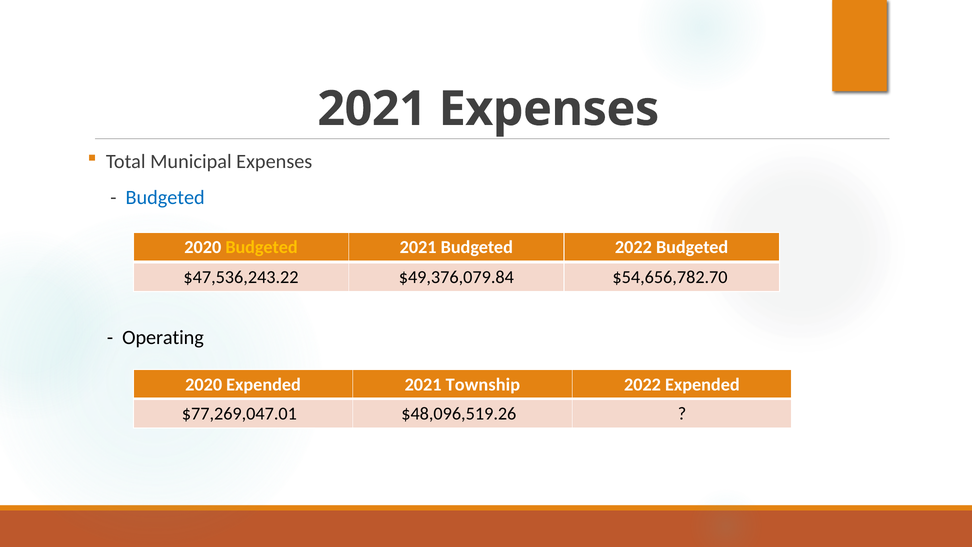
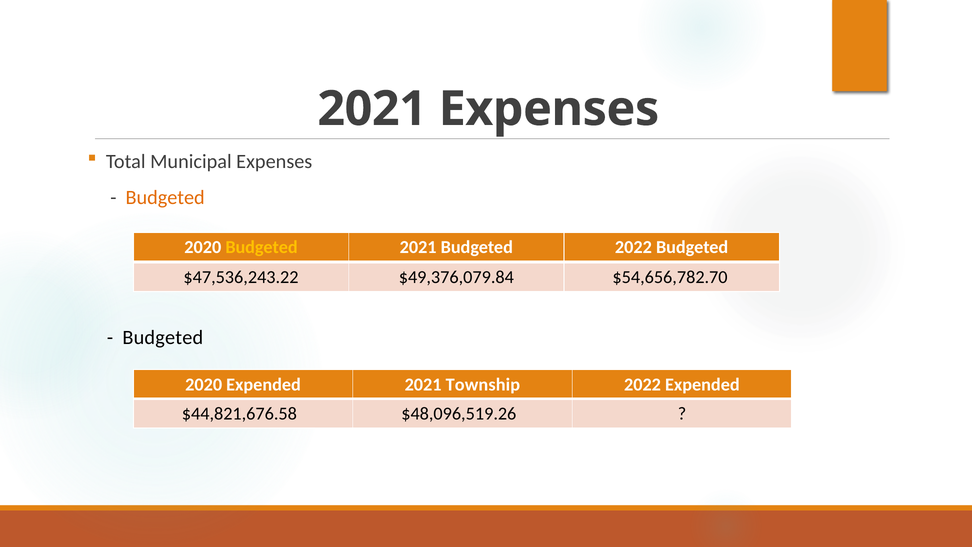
Budgeted at (165, 198) colour: blue -> orange
Operating at (163, 337): Operating -> Budgeted
$77,269,047.01: $77,269,047.01 -> $44,821,676.58
